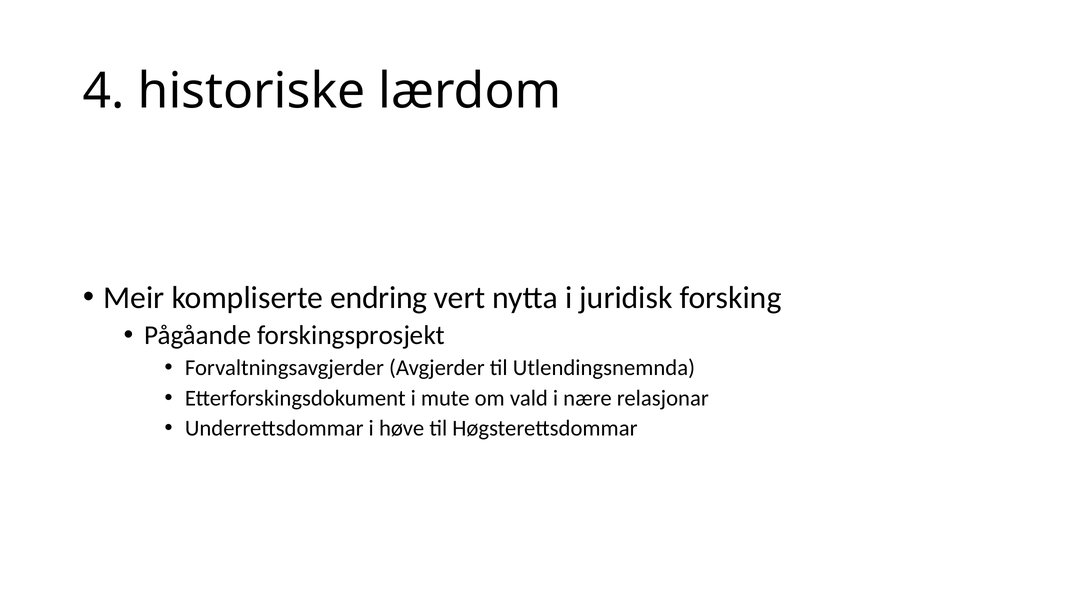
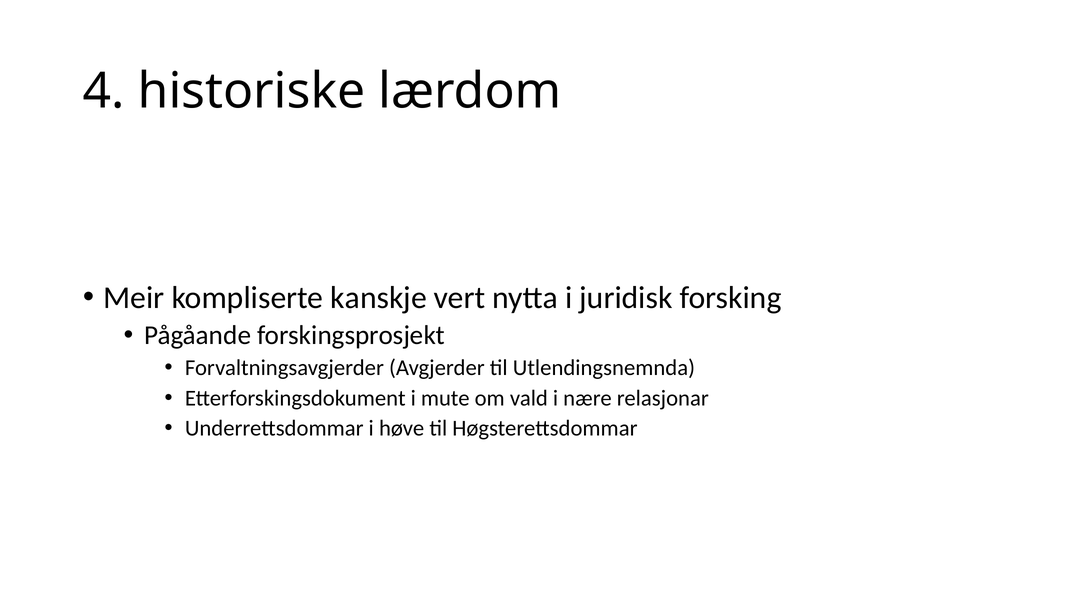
endring: endring -> kanskje
